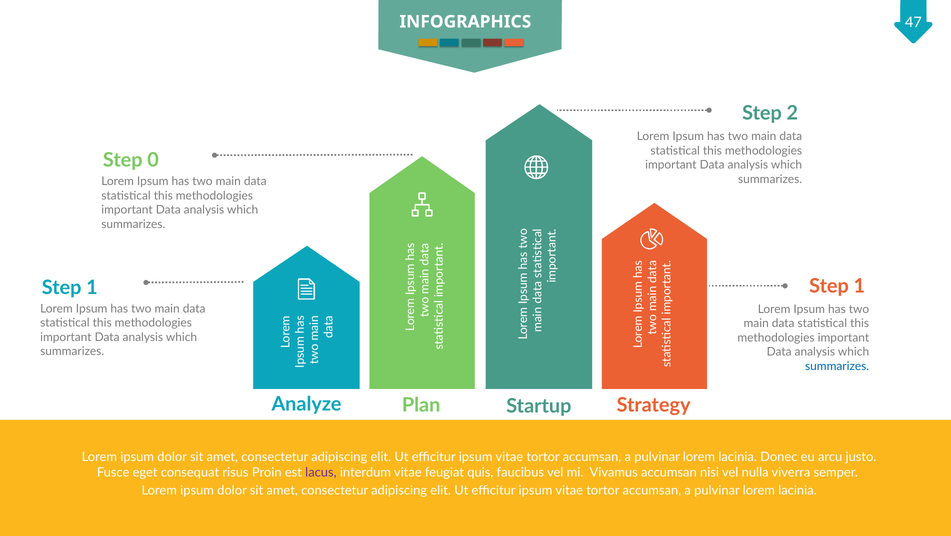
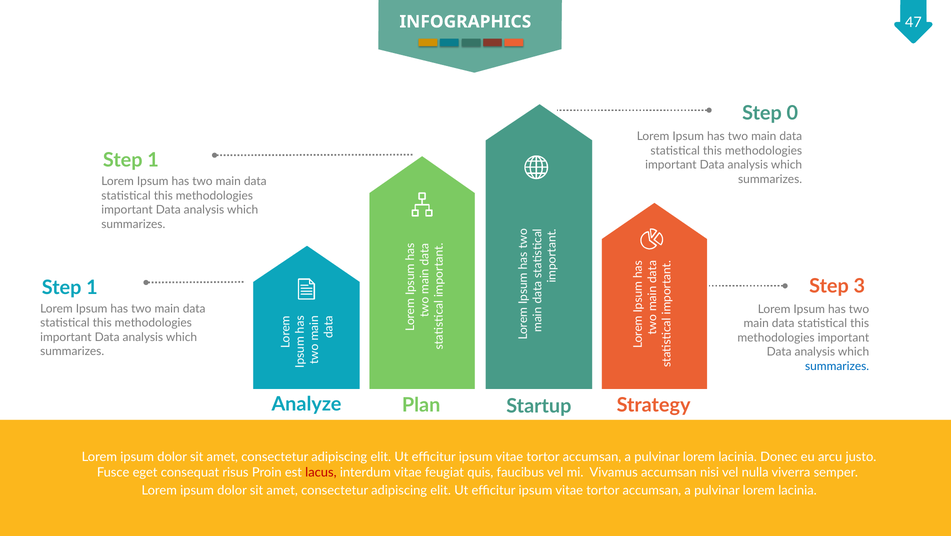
2: 2 -> 0
0 at (153, 160): 0 -> 1
1 at (859, 286): 1 -> 3
lacus colour: purple -> red
